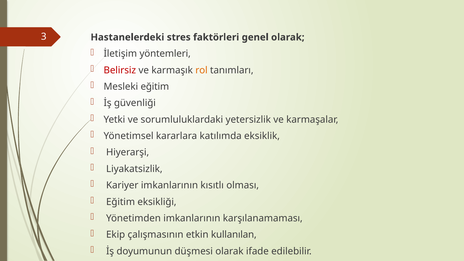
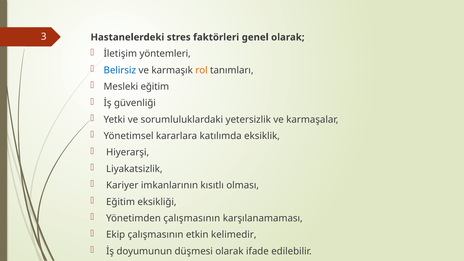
Belirsiz colour: red -> blue
Yönetimden imkanlarının: imkanlarının -> çalışmasının
kullanılan: kullanılan -> kelimedir
